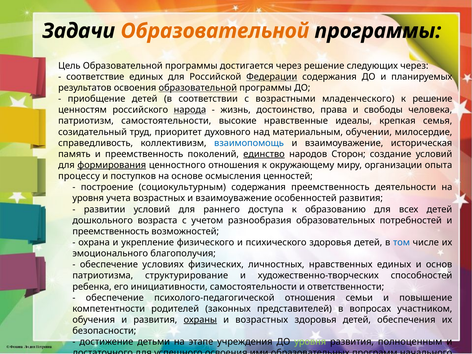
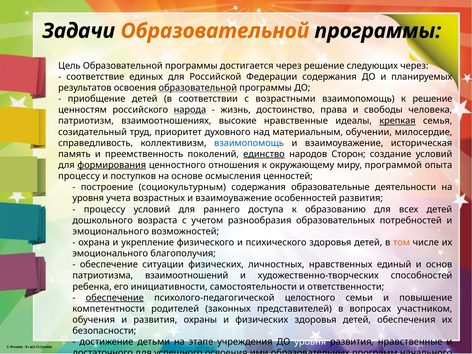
Федерации underline: present -> none
возрастными младенческого: младенческого -> взаимопомощь
патриотизм самостоятельности: самостоятельности -> взаимоотношениях
крепкая underline: none -> present
организации: организации -> программой
содержания преемственность: преемственность -> образовательные
развитии at (105, 210): развитии -> процессу
преемственность at (111, 232): преемственность -> эмоционального
том colour: blue -> orange
условиях: условиях -> ситуации
нравственных единых: единых -> единый
структурирование: структурирование -> взаимоотношений
обеспечение at (115, 298) underline: none -> present
психолого-педагогической отношения: отношения -> целостного
охраны underline: present -> none
и возрастных: возрастных -> физических
уровня at (310, 342) colour: light green -> white
развития полноценным: полноценным -> нравственные
